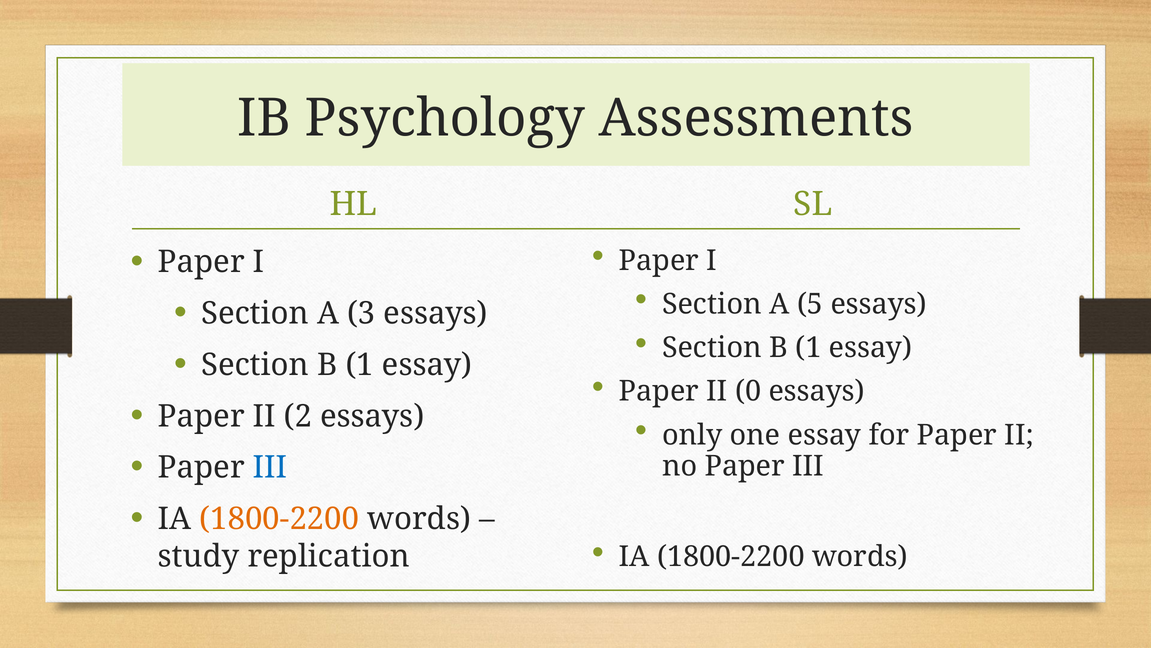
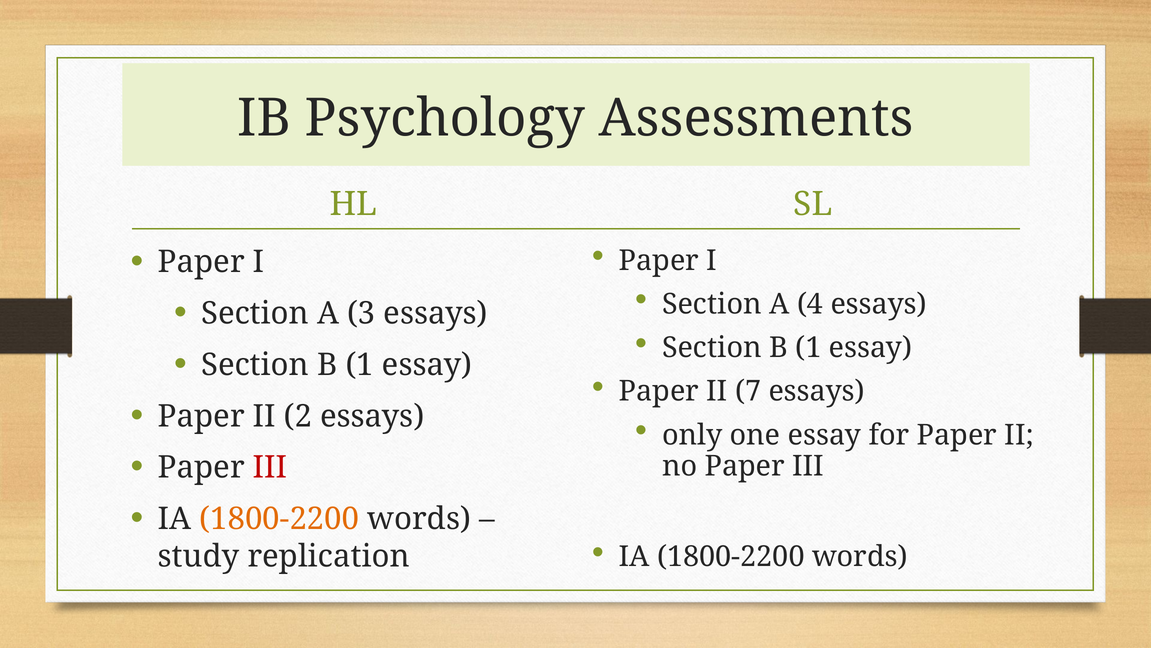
5: 5 -> 4
0: 0 -> 7
III at (270, 467) colour: blue -> red
